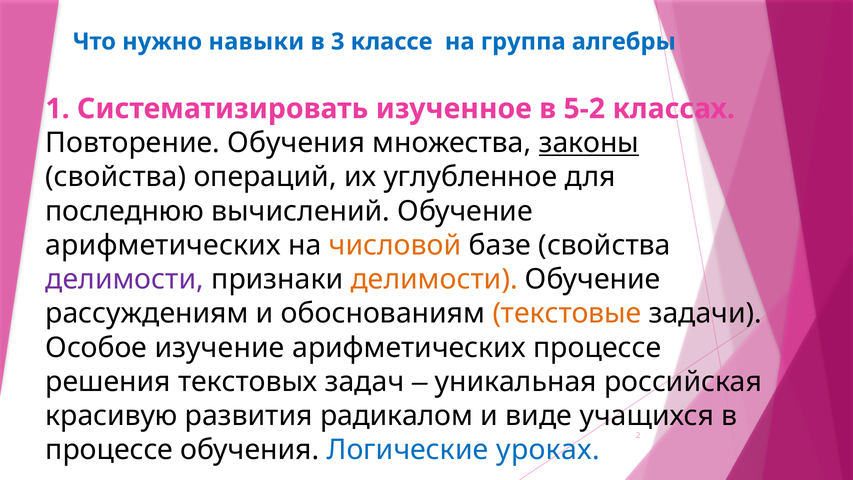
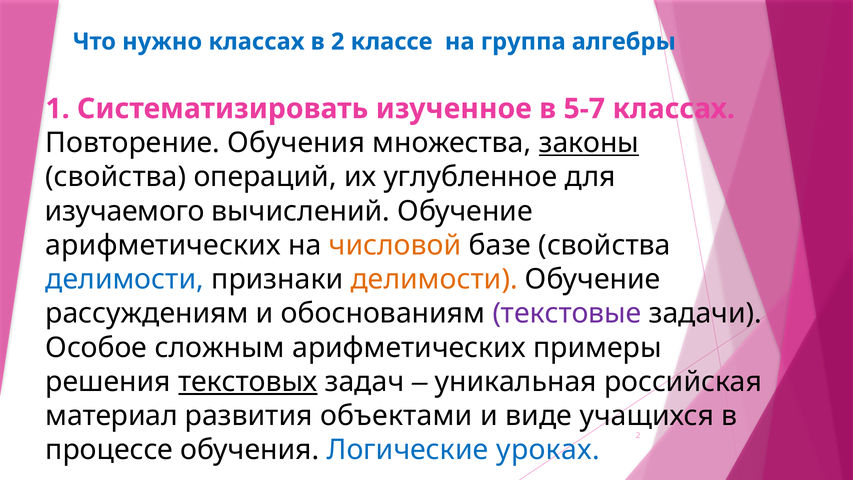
нужно навыки: навыки -> классах
в 3: 3 -> 2
5-2: 5-2 -> 5-7
последнюю: последнюю -> изучаемого
делимости at (125, 279) colour: purple -> blue
текстовые colour: orange -> purple
изучение: изучение -> сложным
арифметических процессе: процессе -> примеры
текстовых underline: none -> present
красивую: красивую -> материал
радикалом: радикалом -> объектами
